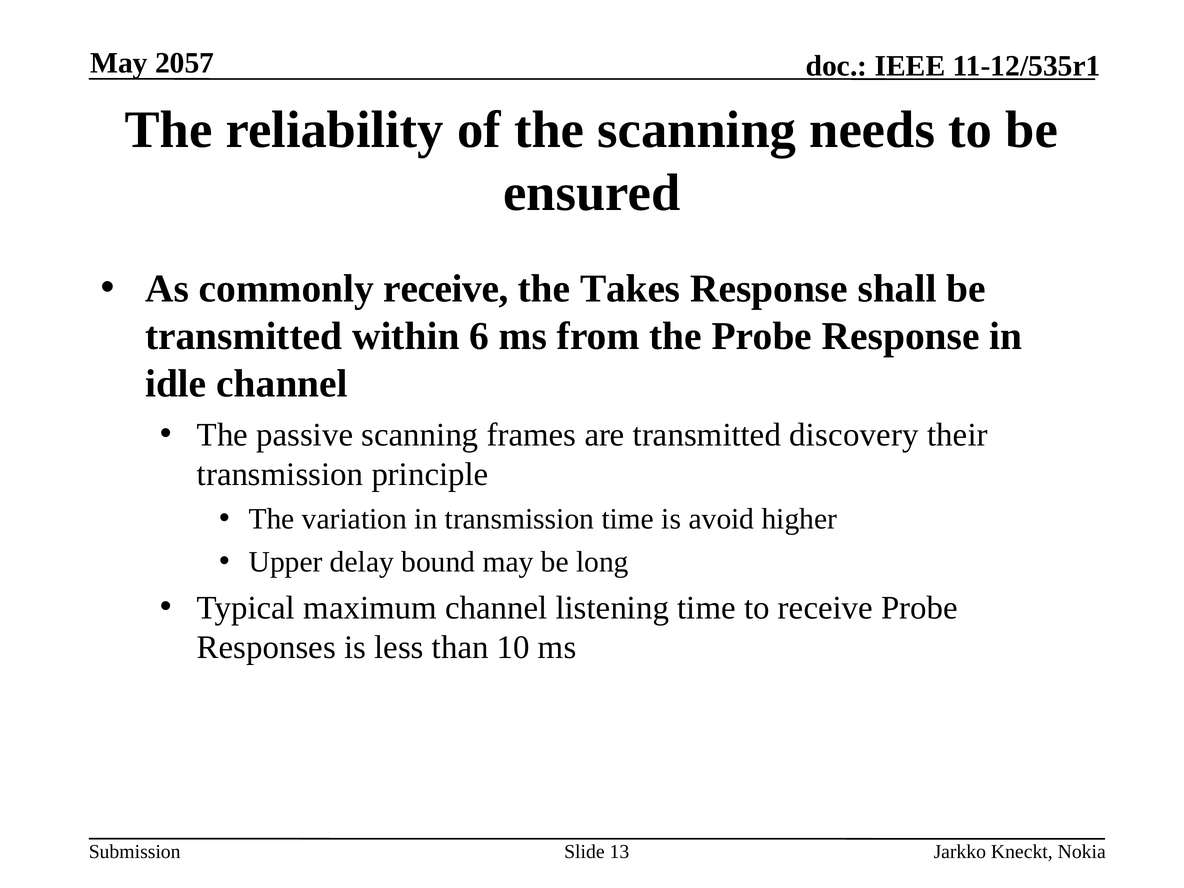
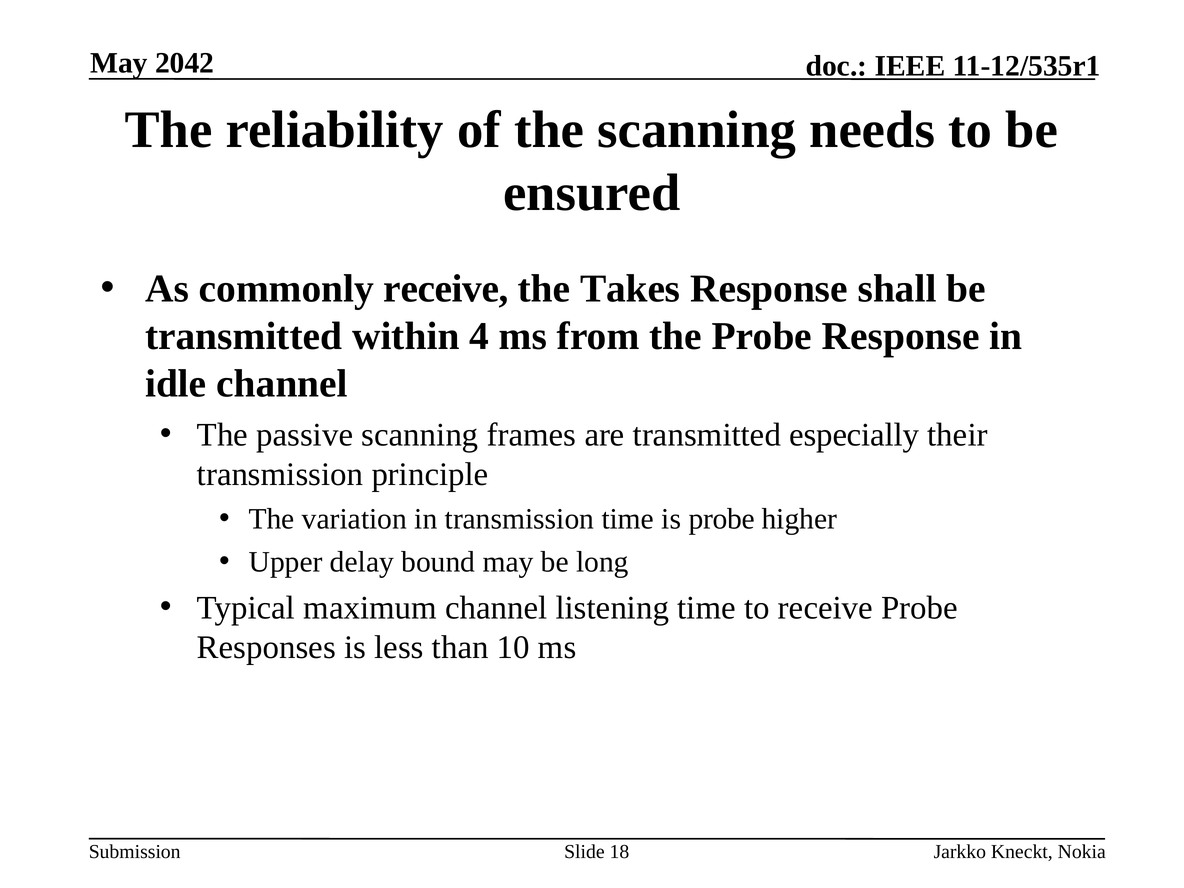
2057: 2057 -> 2042
6: 6 -> 4
discovery: discovery -> especially
is avoid: avoid -> probe
13: 13 -> 18
